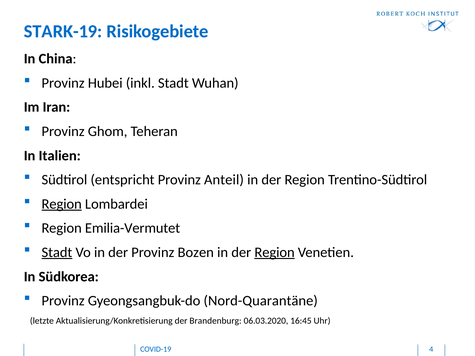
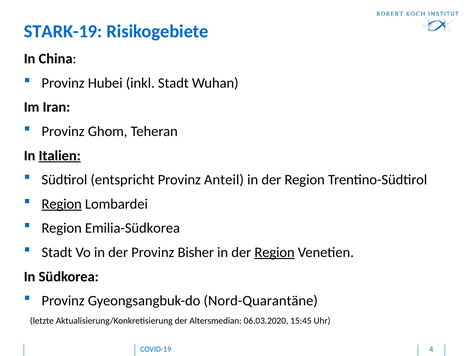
Italien underline: none -> present
Emilia-Vermutet: Emilia-Vermutet -> Emilia-Südkorea
Stadt at (57, 253) underline: present -> none
Bozen: Bozen -> Bisher
Brandenburg: Brandenburg -> Altersmedian
16:45: 16:45 -> 15:45
